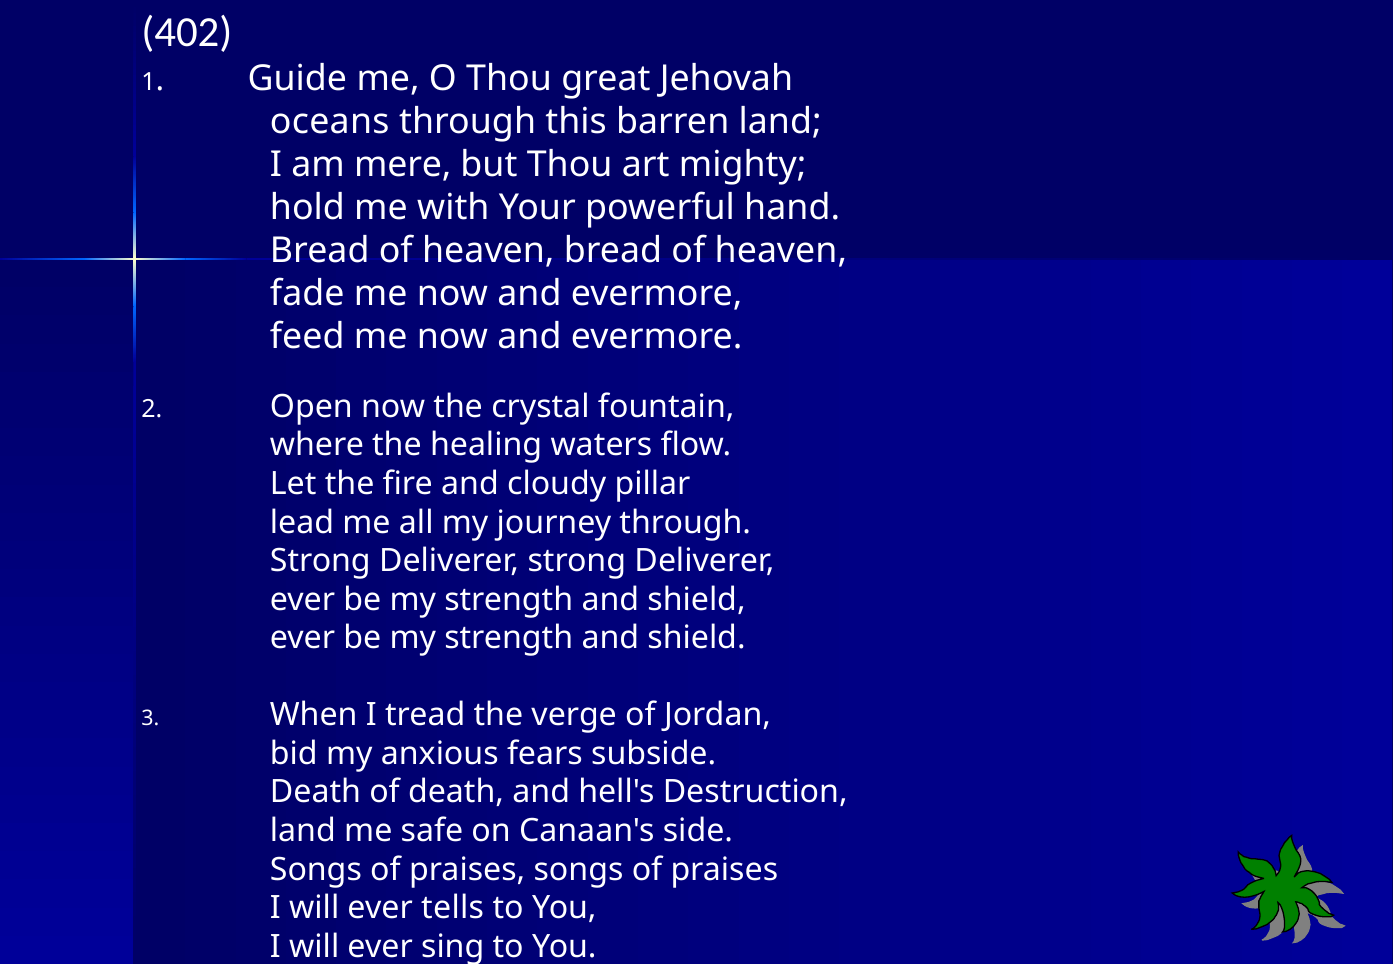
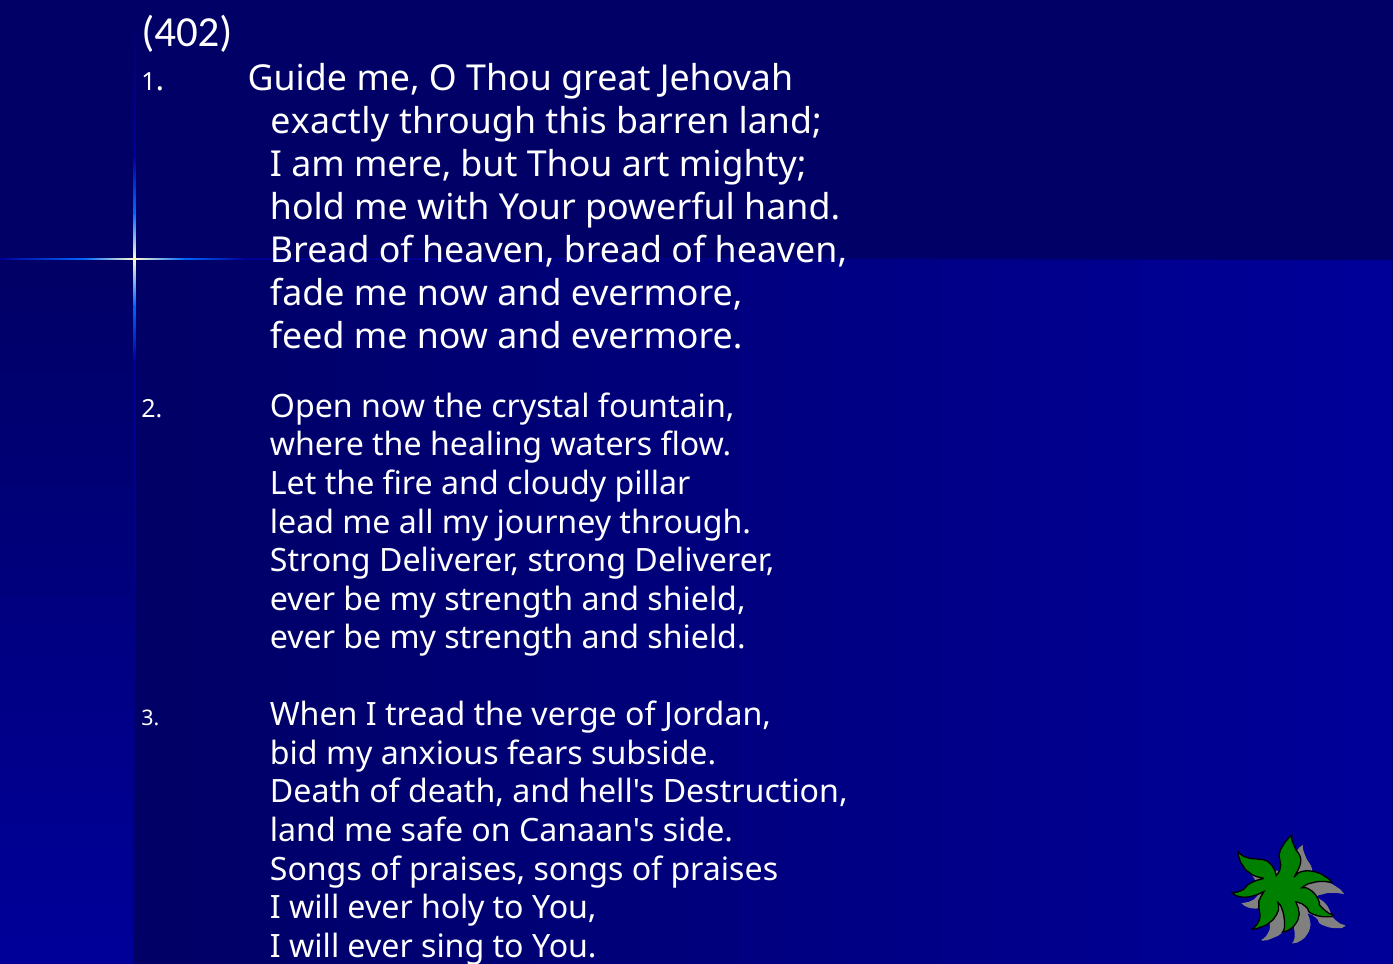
oceans: oceans -> exactly
tells: tells -> holy
